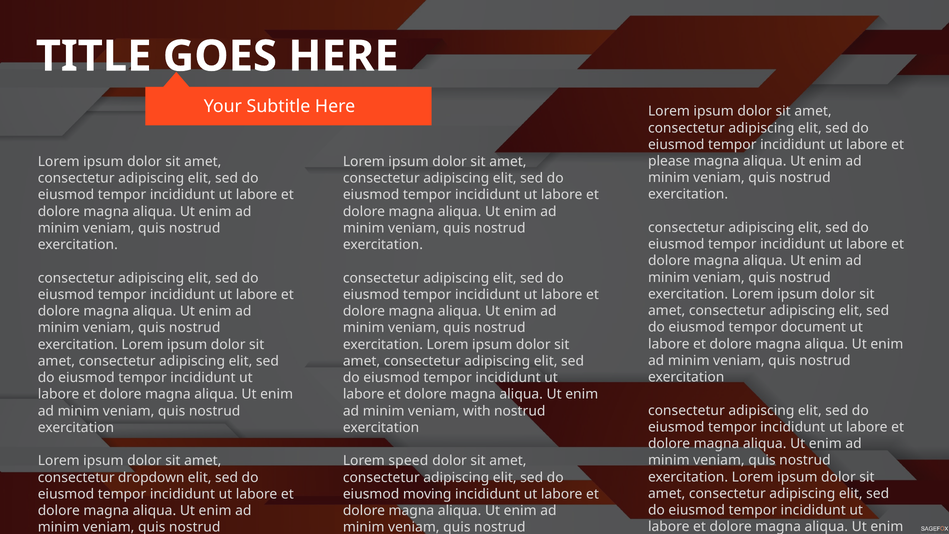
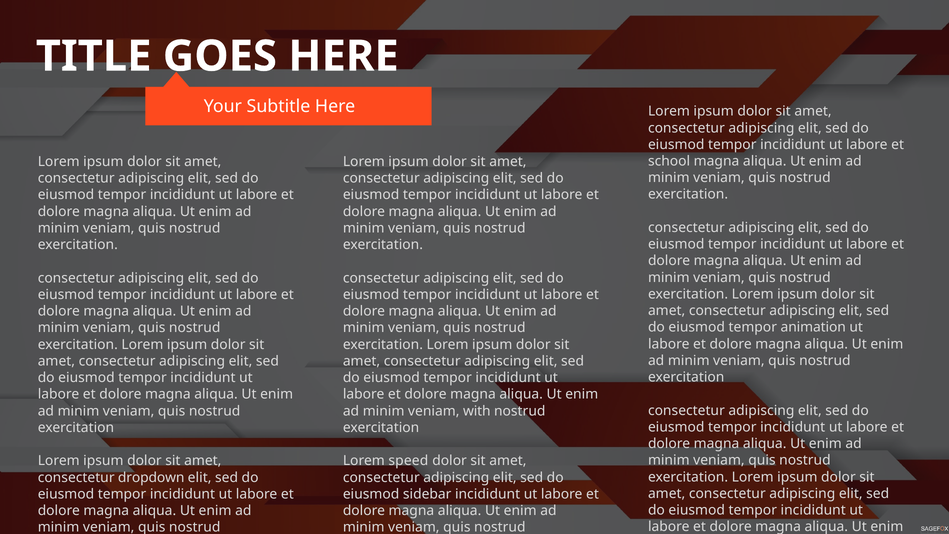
please: please -> school
document: document -> animation
moving: moving -> sidebar
